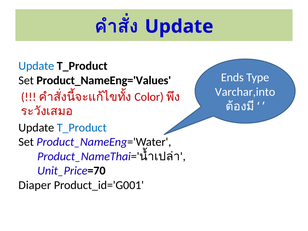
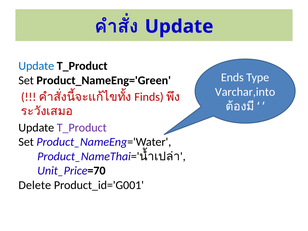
Product_NameEng='Values: Product_NameEng='Values -> Product_NameEng='Green
Color: Color -> Finds
T_Product at (82, 128) colour: blue -> purple
Diaper: Diaper -> Delete
